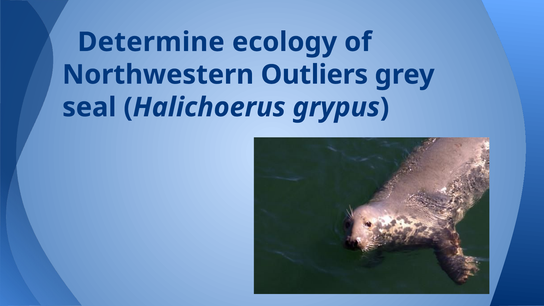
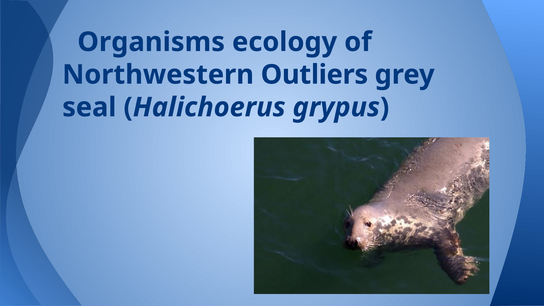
Determine: Determine -> Organisms
